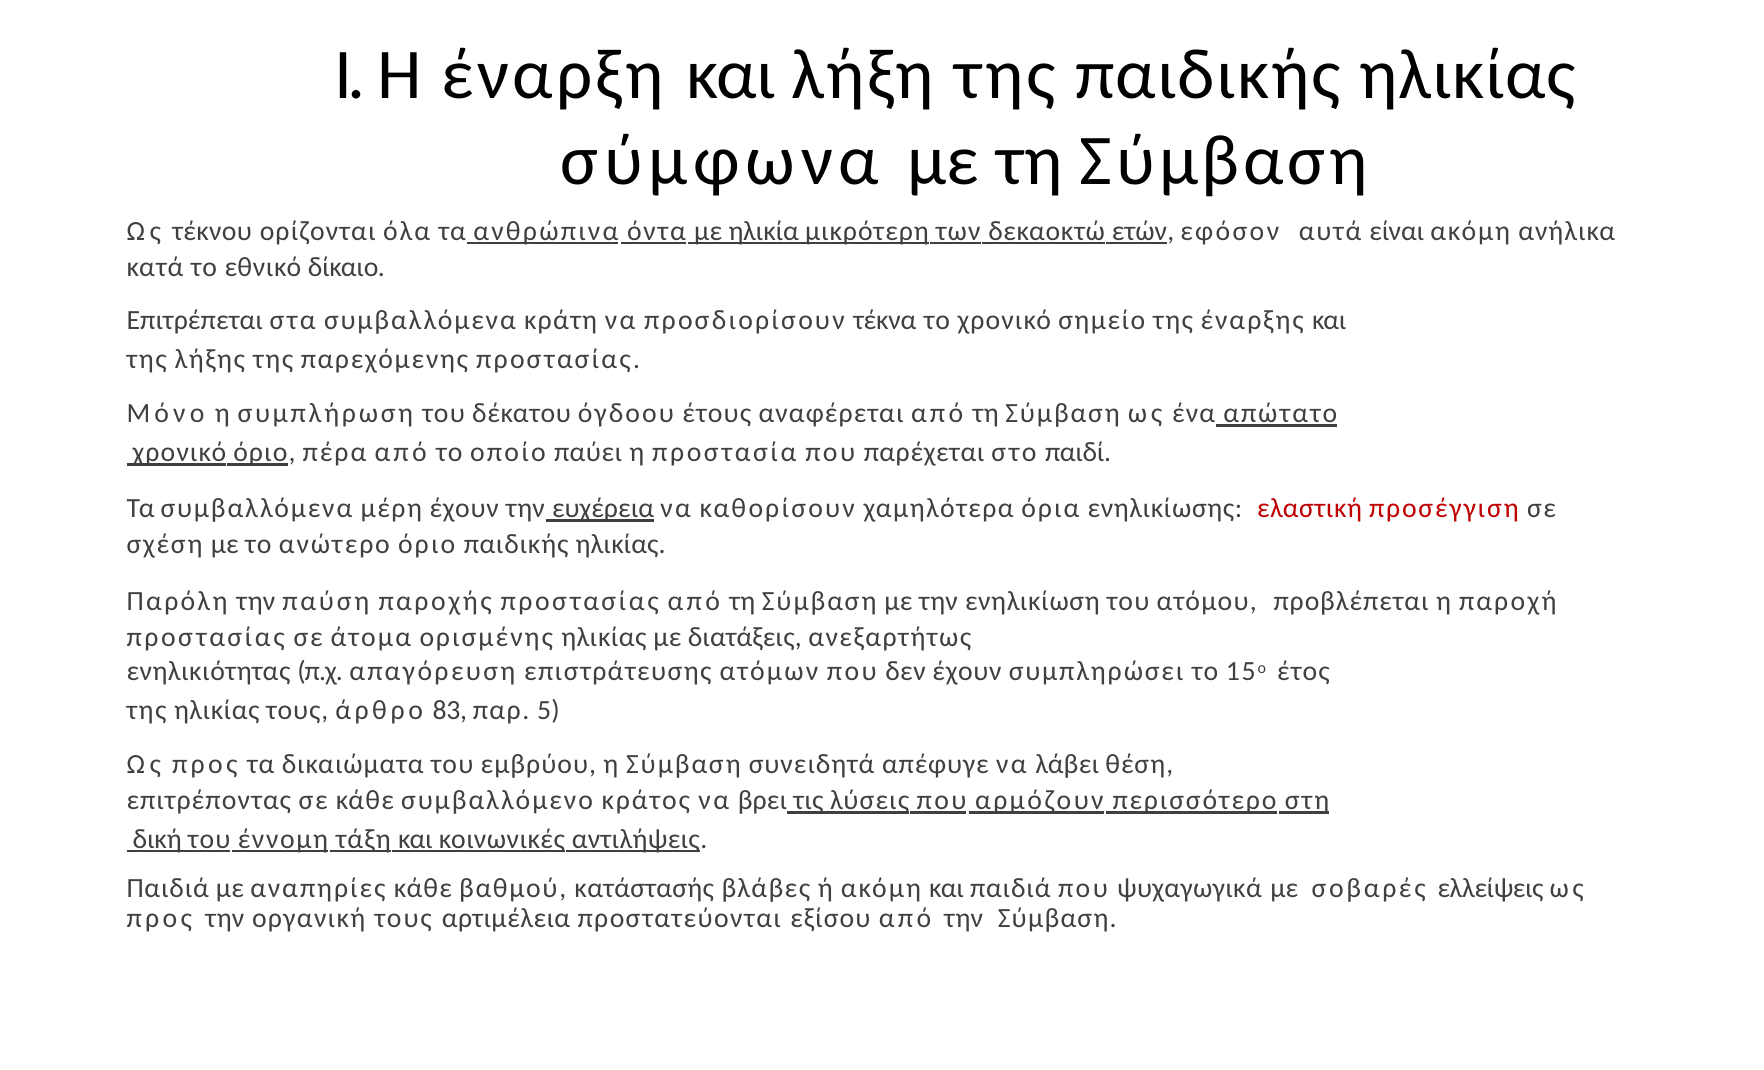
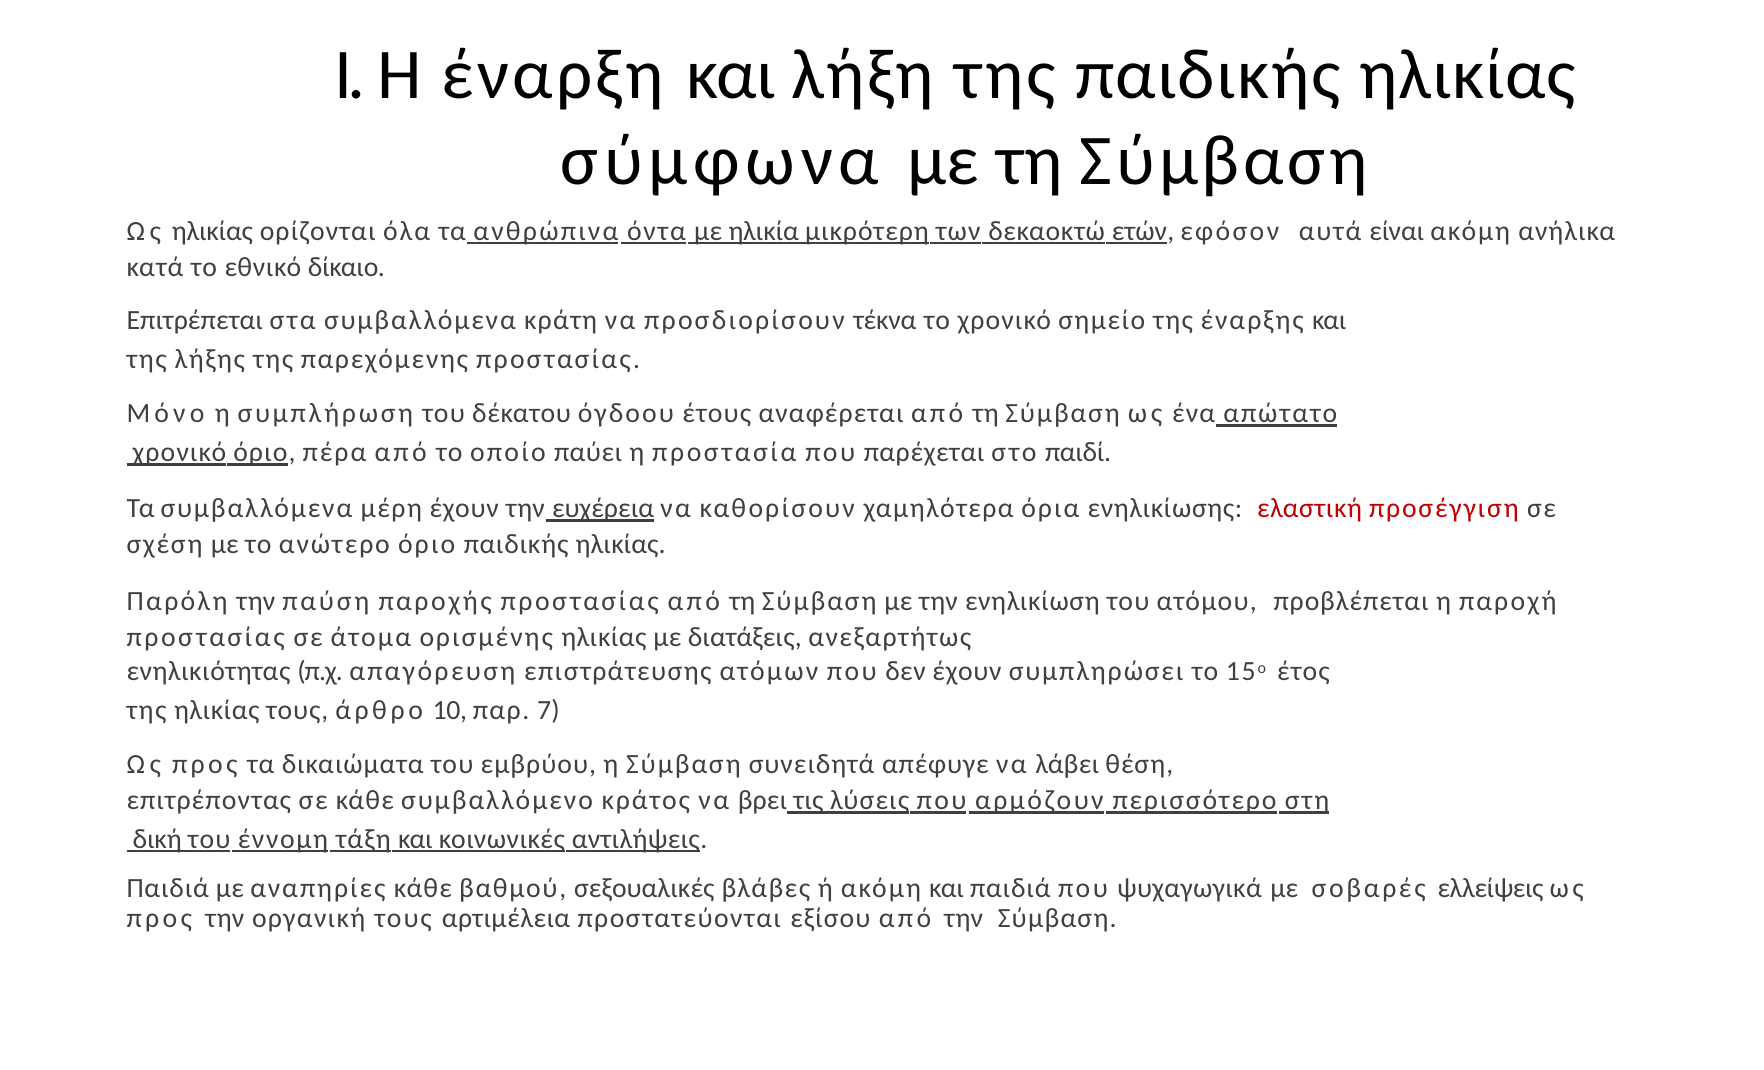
Ως τέκνου: τέκνου -> ηλικίας
83: 83 -> 10
5: 5 -> 7
κατάστασής: κατάστασής -> σεξουαλικές
